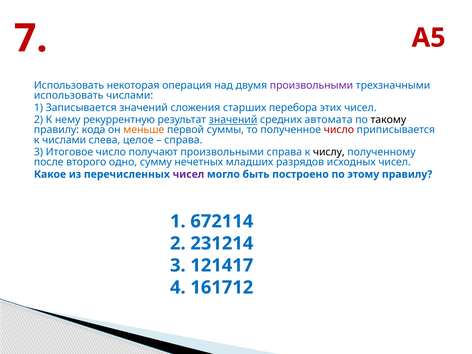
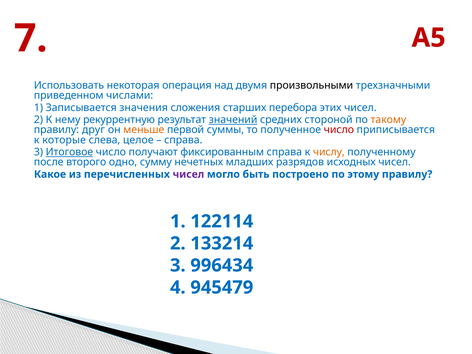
произвольными at (311, 85) colour: purple -> black
использовать at (69, 95): использовать -> приведенном
Записывается значений: значений -> значения
автомата: автомата -> стороной
такому colour: black -> orange
кода: кода -> друг
к числами: числами -> которые
Итоговое underline: none -> present
получают произвольными: произвольными -> фиксированным
числу colour: black -> orange
672114: 672114 -> 122114
231214: 231214 -> 133214
121417: 121417 -> 996434
161712: 161712 -> 945479
